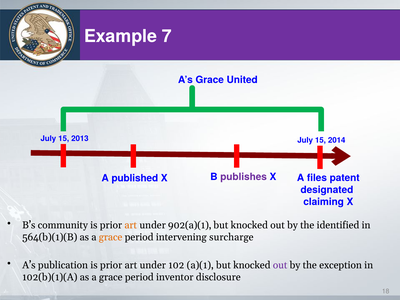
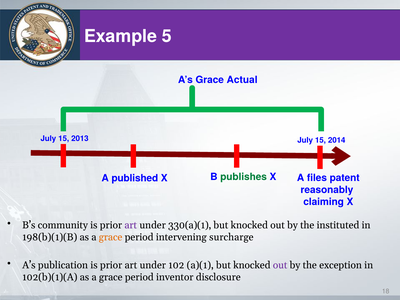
7: 7 -> 5
United: United -> Actual
publishes colour: purple -> green
designated: designated -> reasonably
art at (131, 225) colour: orange -> purple
902(a)(1: 902(a)(1 -> 330(a)(1
identified: identified -> instituted
564(b)(1)(B: 564(b)(1)(B -> 198(b)(1)(B
